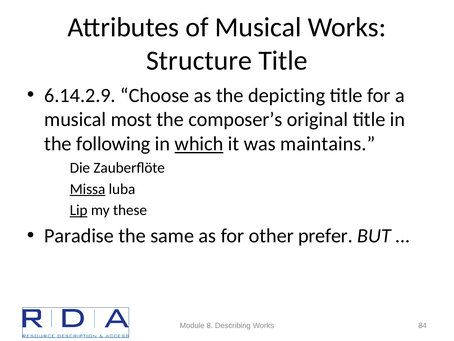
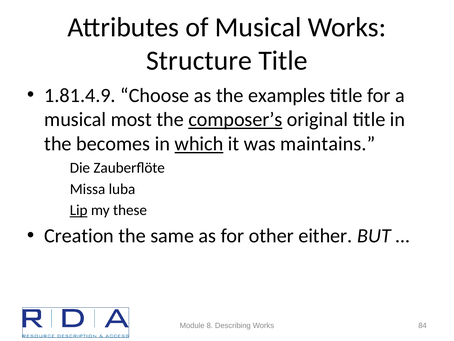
6.14.2.9: 6.14.2.9 -> 1.81.4.9
depicting: depicting -> examples
composer’s underline: none -> present
following: following -> becomes
Missa underline: present -> none
Paradise: Paradise -> Creation
prefer: prefer -> either
